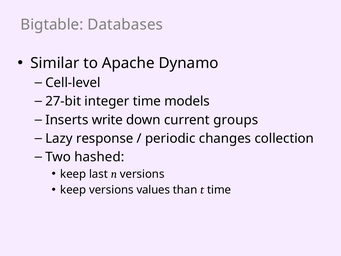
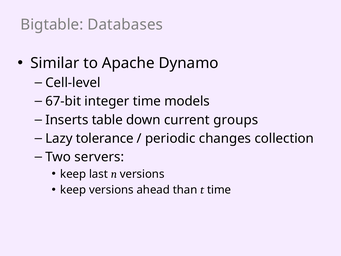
27-bit: 27-bit -> 67-bit
write: write -> table
response: response -> tolerance
hashed: hashed -> servers
values: values -> ahead
